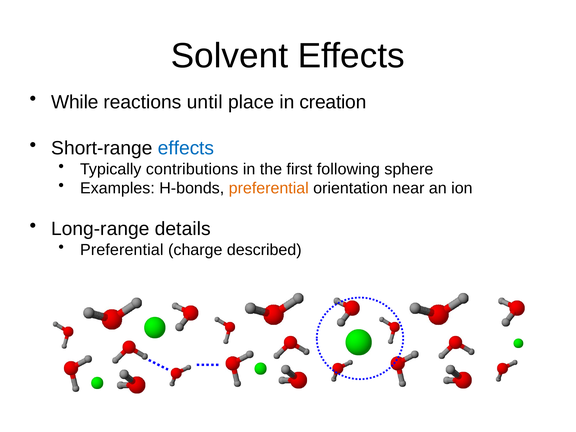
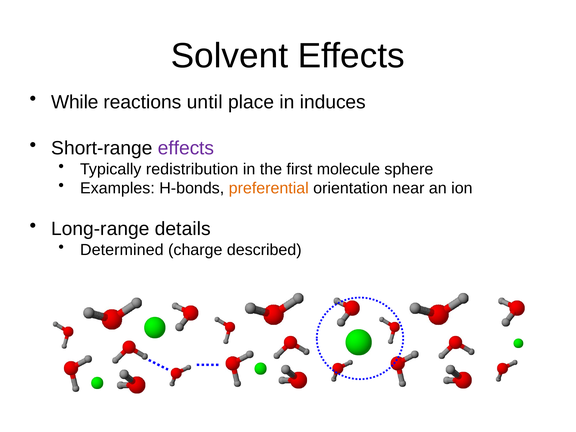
creation: creation -> induces
effects at (186, 148) colour: blue -> purple
contributions: contributions -> redistribution
following: following -> molecule
Preferential at (122, 250): Preferential -> Determined
